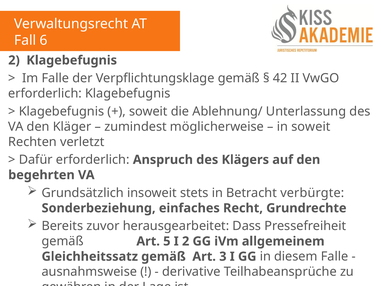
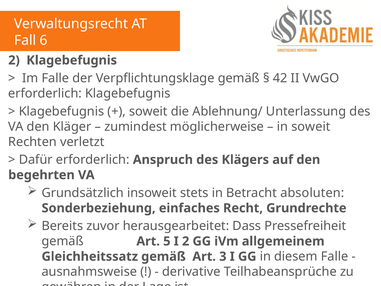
verbürgte: verbürgte -> absoluten
